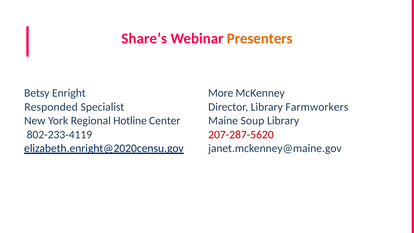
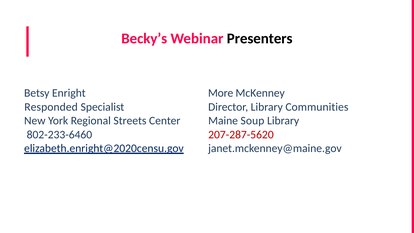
Share’s: Share’s -> Becky’s
Presenters colour: orange -> black
Farmworkers: Farmworkers -> Communities
Hotline: Hotline -> Streets
802-233-4119: 802-233-4119 -> 802-233-6460
